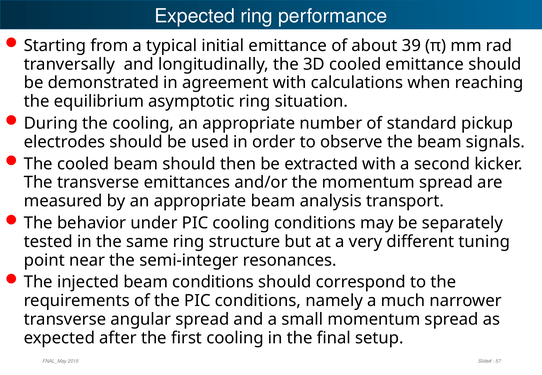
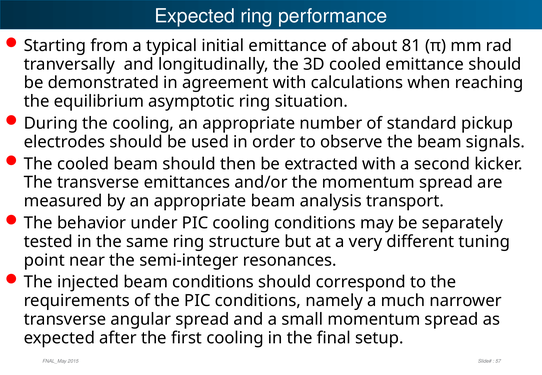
39: 39 -> 81
